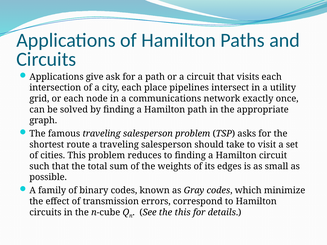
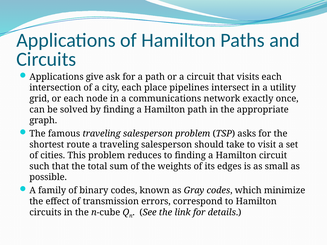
the this: this -> link
